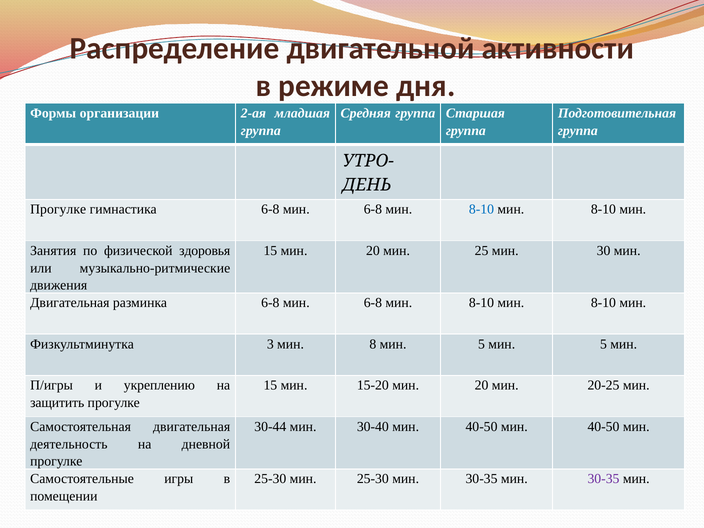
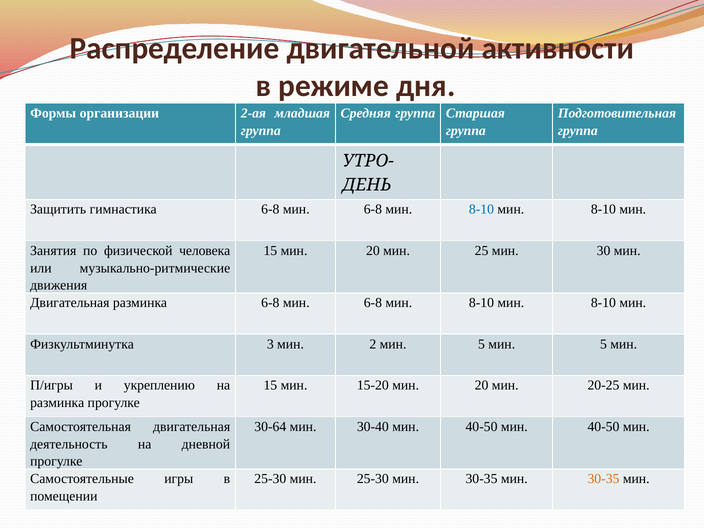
Прогулке at (58, 209): Прогулке -> Защитить
здоровья: здоровья -> человека
8: 8 -> 2
защитить at (57, 403): защитить -> разминка
30-44: 30-44 -> 30-64
30-35 at (603, 479) colour: purple -> orange
